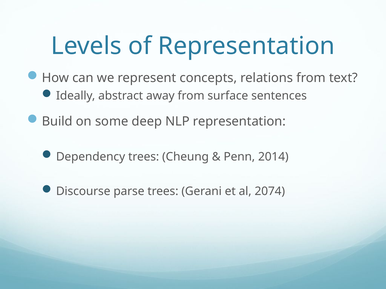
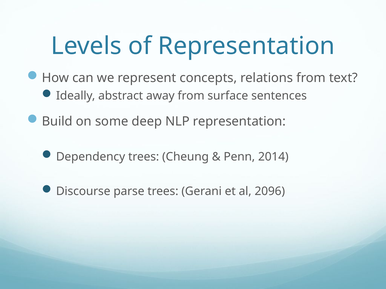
2074: 2074 -> 2096
